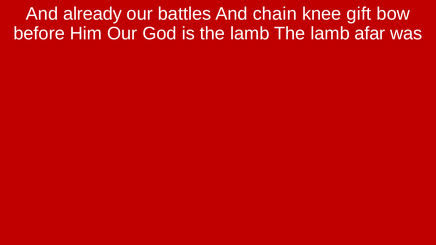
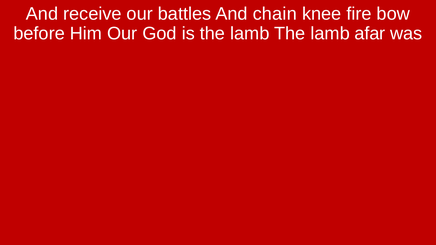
already: already -> receive
gift: gift -> fire
